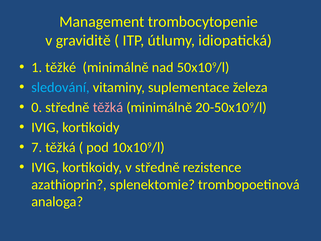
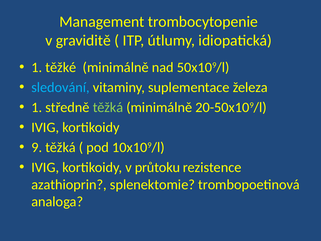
0 at (37, 107): 0 -> 1
těžká at (108, 107) colour: pink -> light green
7: 7 -> 9
v středně: středně -> průtoku
